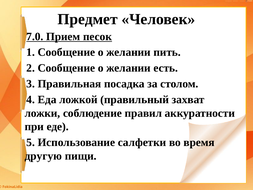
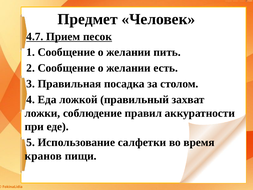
7.0: 7.0 -> 4.7
другую: другую -> кранов
